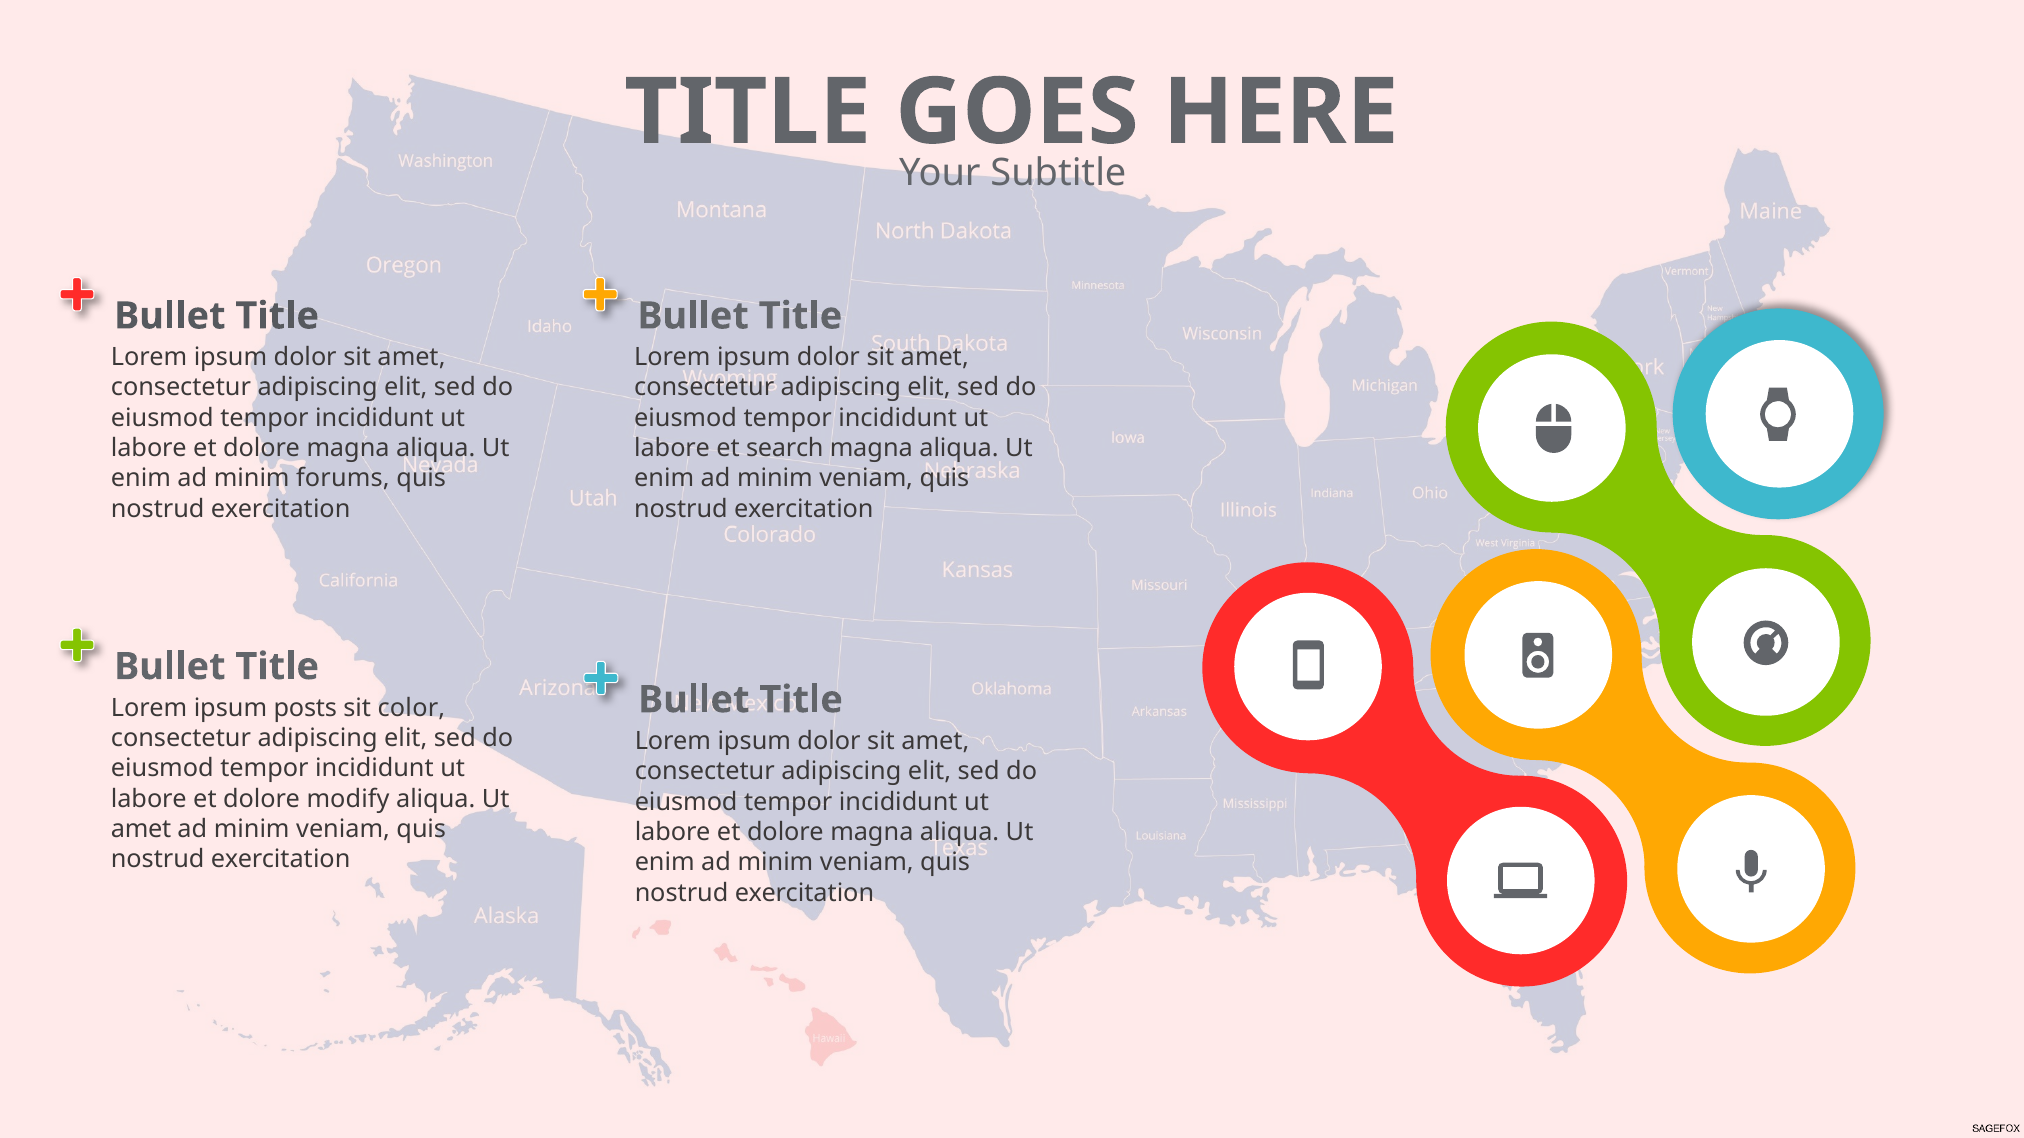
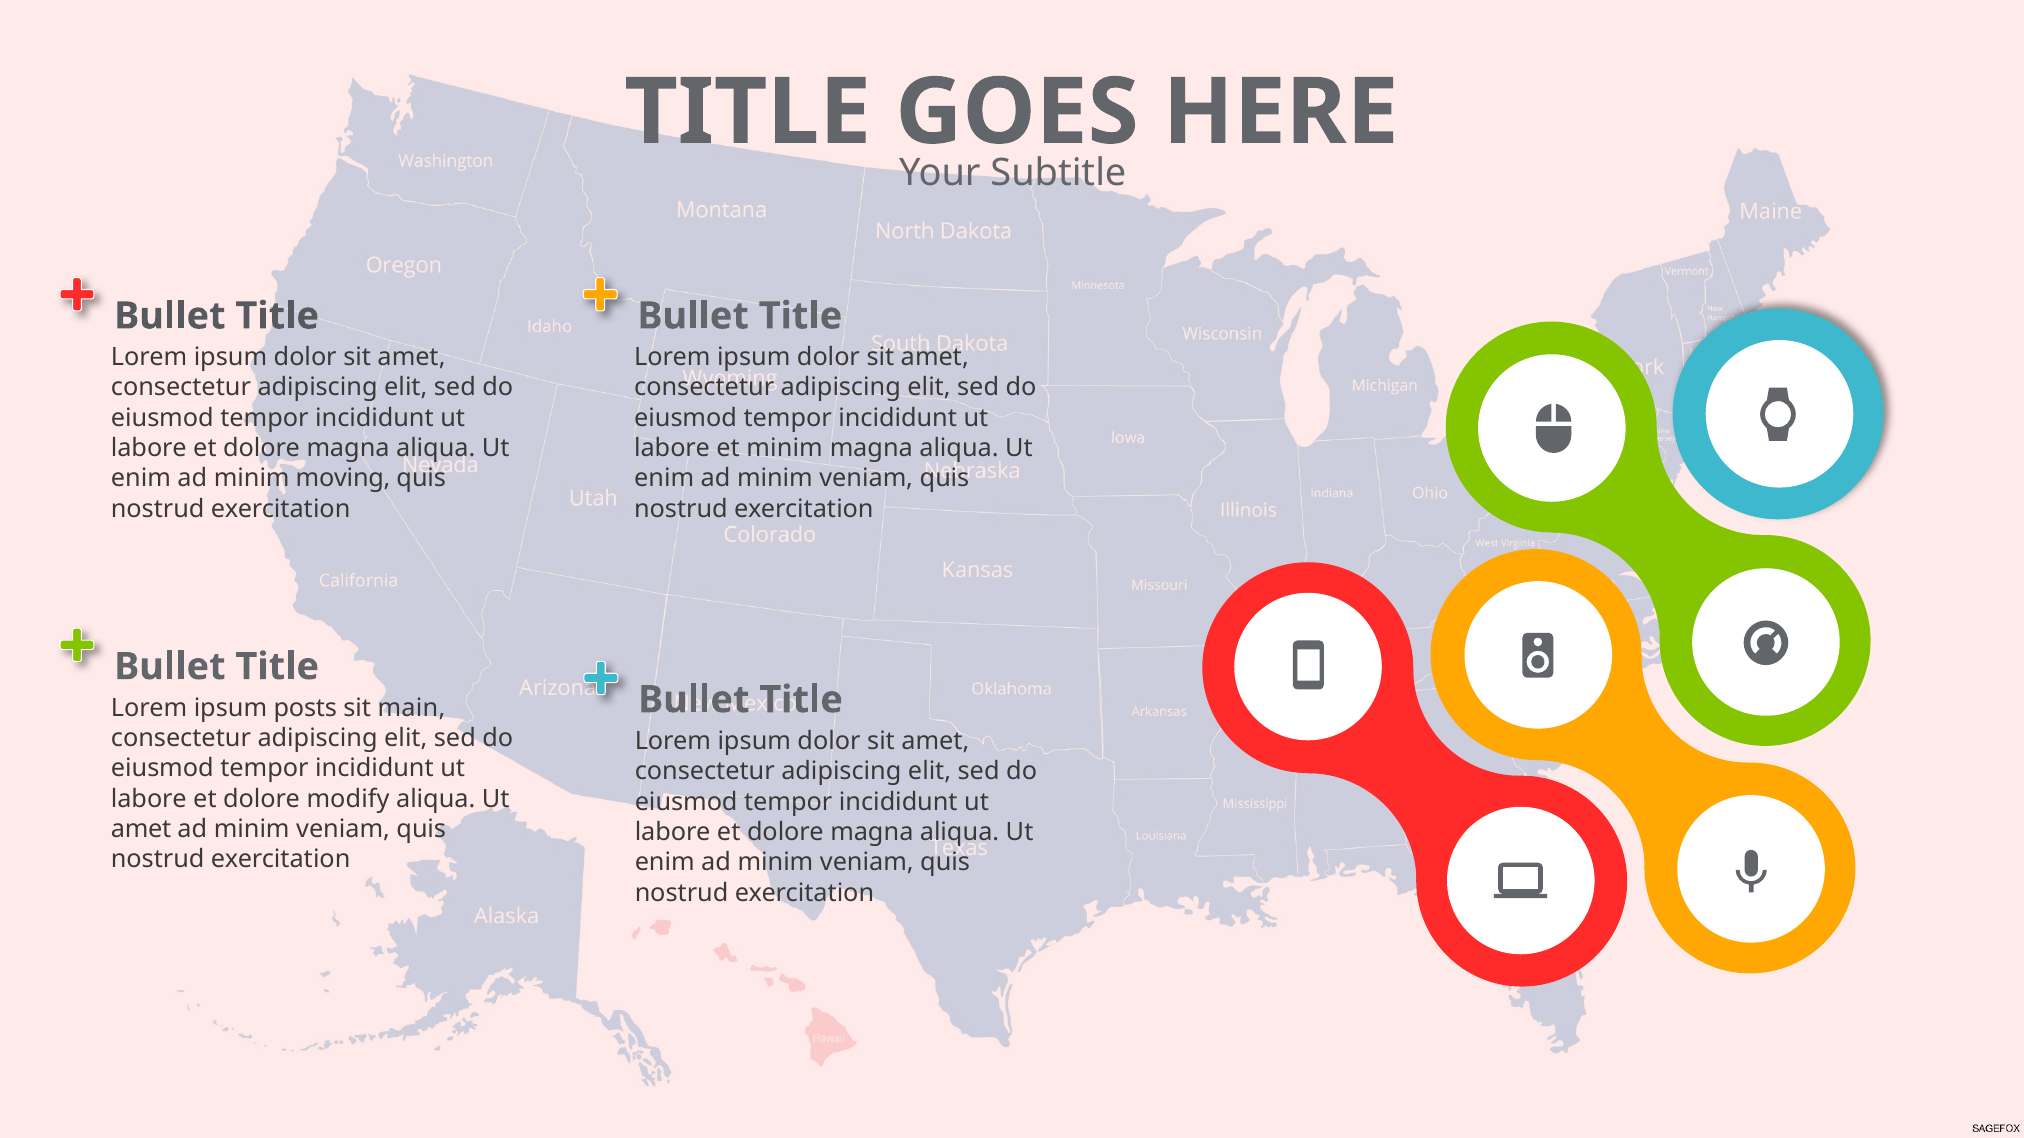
et search: search -> minim
forums: forums -> moving
color: color -> main
